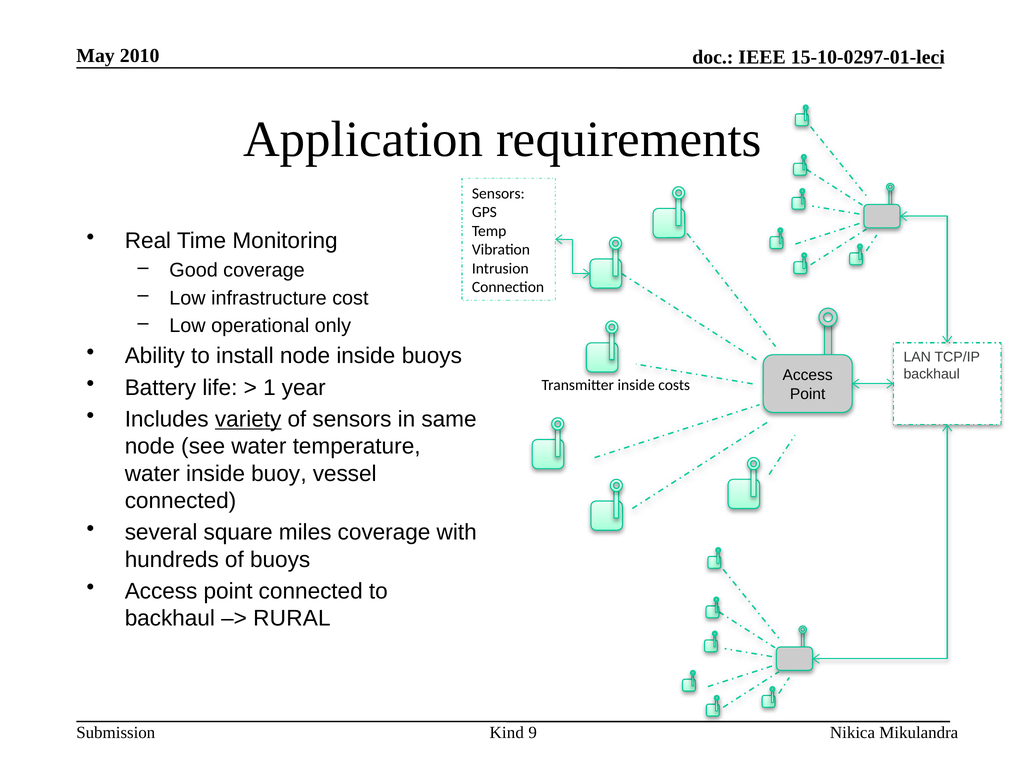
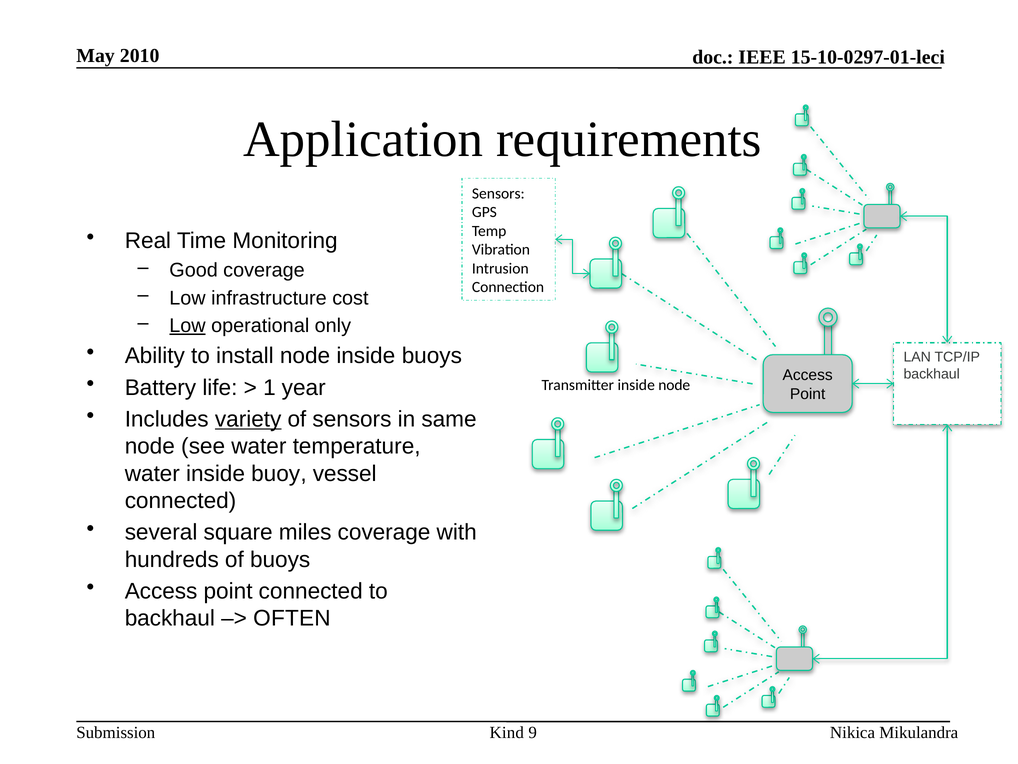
Low at (187, 326) underline: none -> present
inside costs: costs -> node
RURAL: RURAL -> OFTEN
